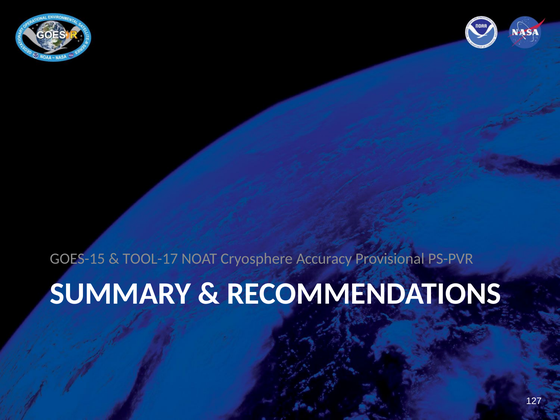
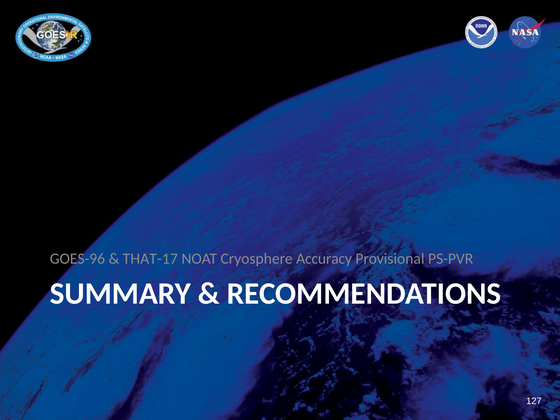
GOES-15: GOES-15 -> GOES-96
TOOL-17: TOOL-17 -> THAT-17
